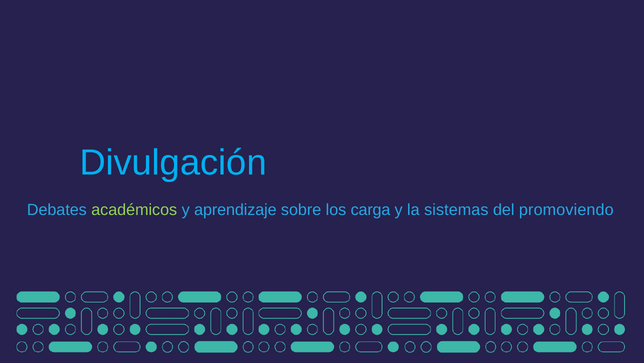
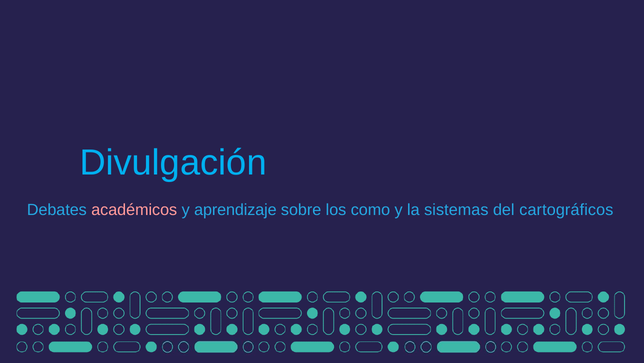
académicos colour: light green -> pink
carga: carga -> como
promoviendo: promoviendo -> cartográficos
